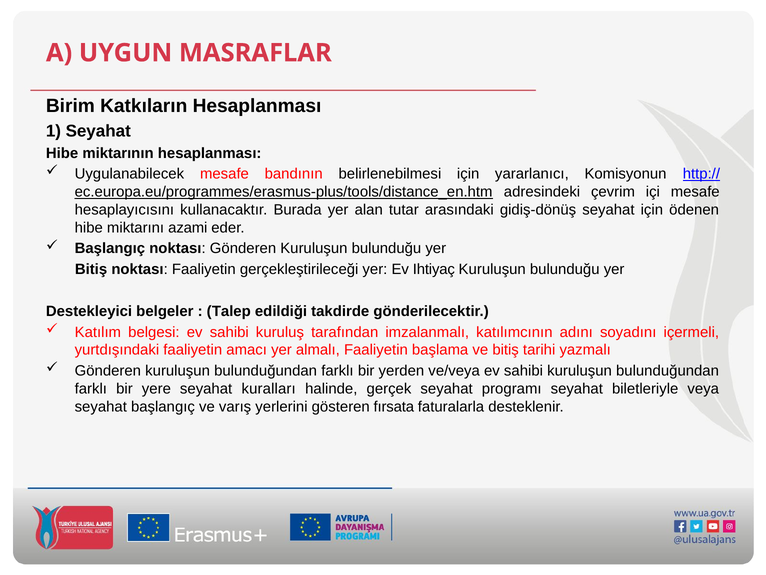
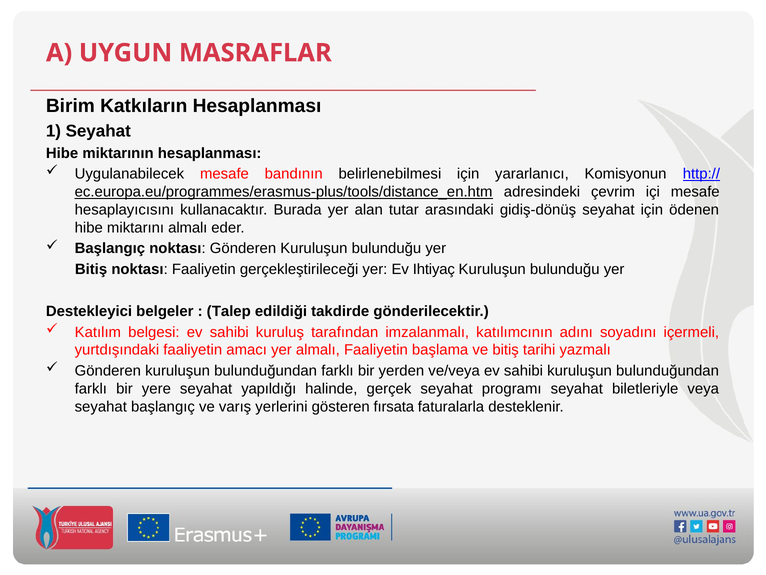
miktarını azami: azami -> almalı
kuralları: kuralları -> yapıldığı
